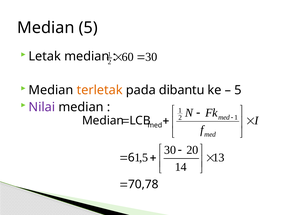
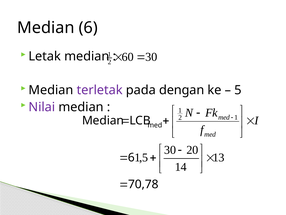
Median 5: 5 -> 6
terletak colour: orange -> purple
dibantu: dibantu -> dengan
